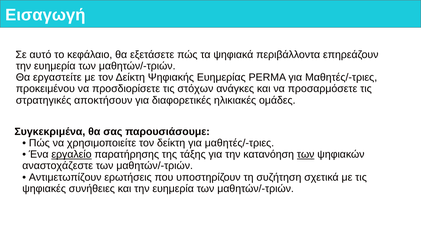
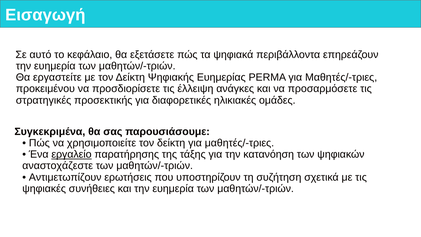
στόχων: στόχων -> έλλειψη
αποκτήσουν: αποκτήσουν -> προσεκτικής
των at (306, 154) underline: present -> none
